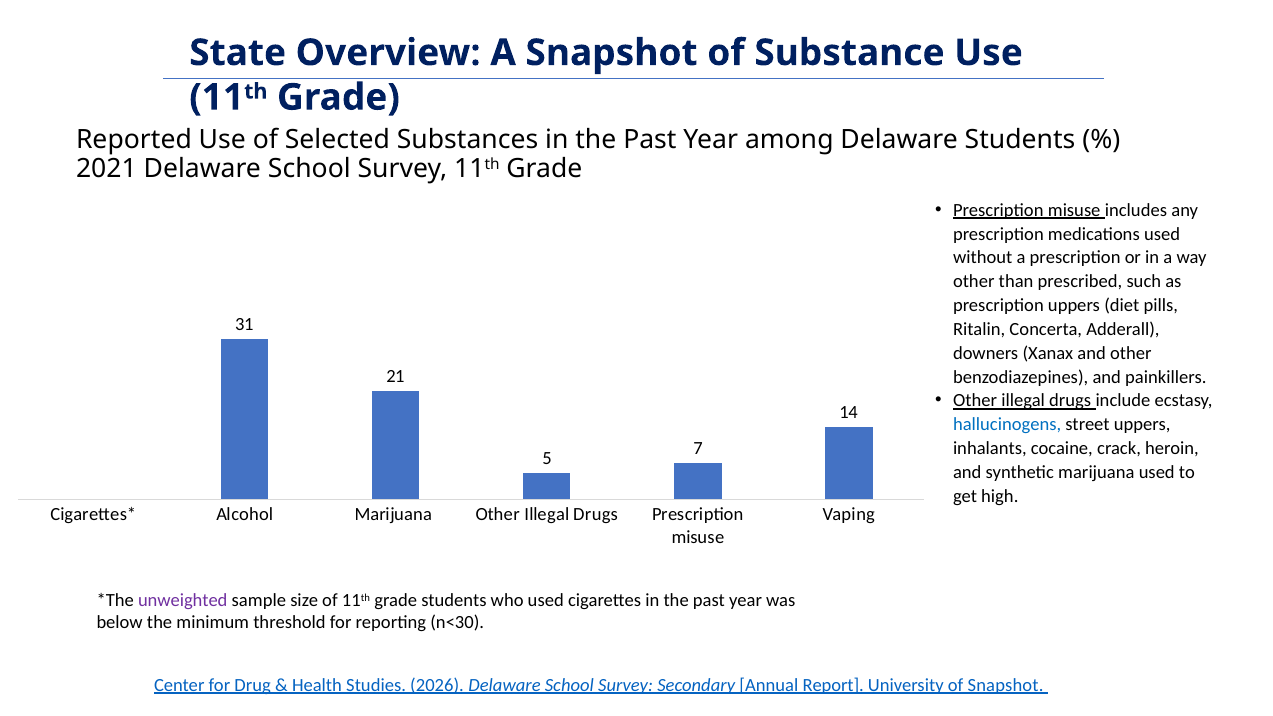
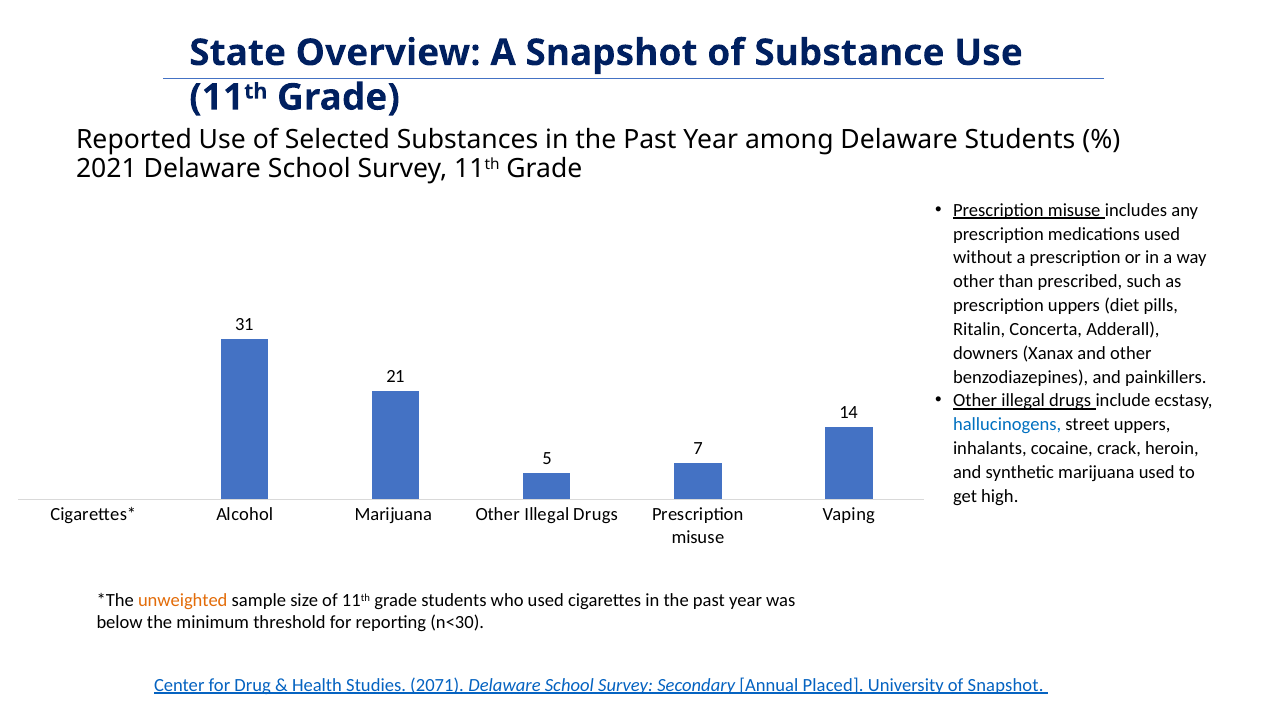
unweighted colour: purple -> orange
2026: 2026 -> 2071
Report: Report -> Placed
